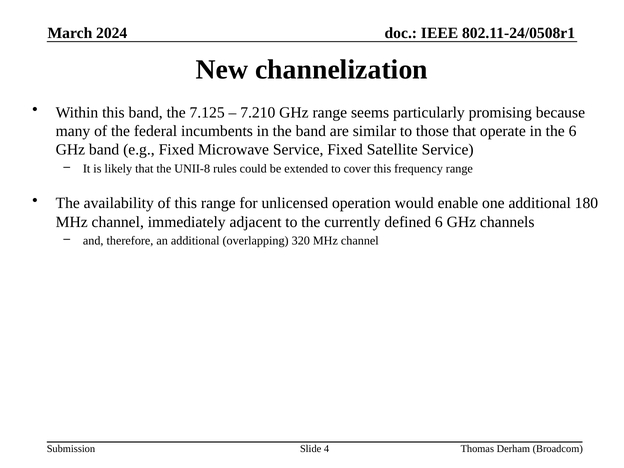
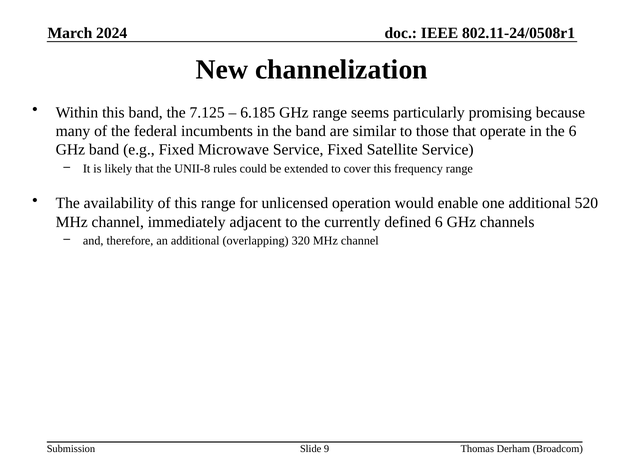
7.210: 7.210 -> 6.185
180: 180 -> 520
4: 4 -> 9
